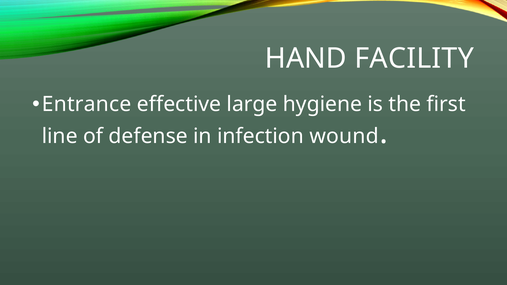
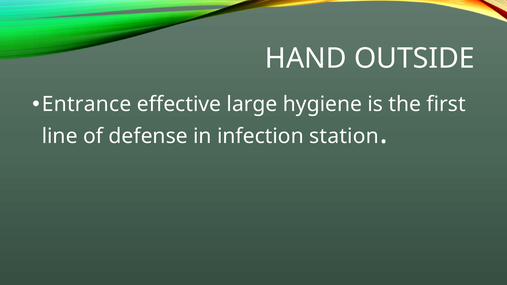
FACILITY: FACILITY -> OUTSIDE
wound: wound -> station
